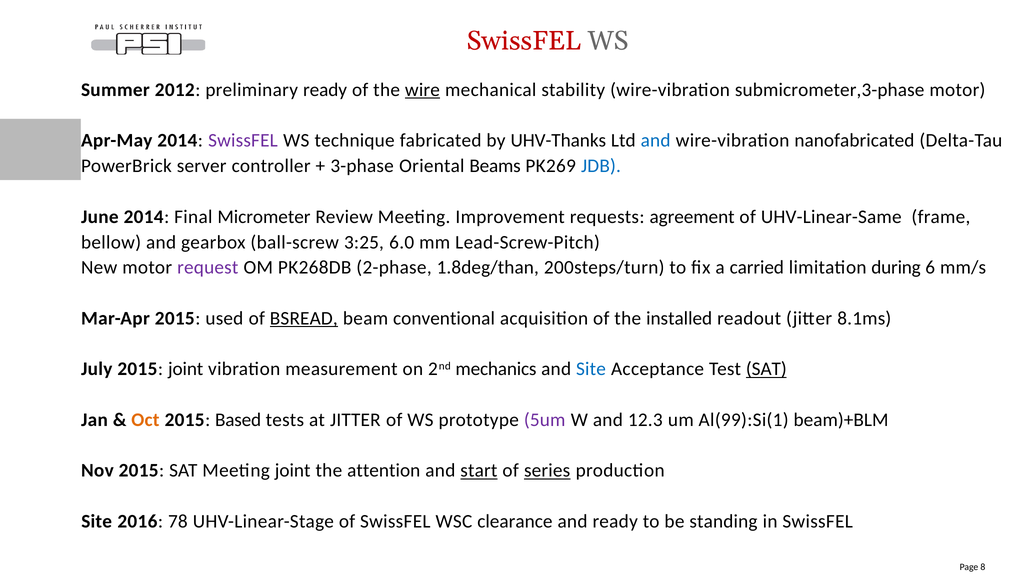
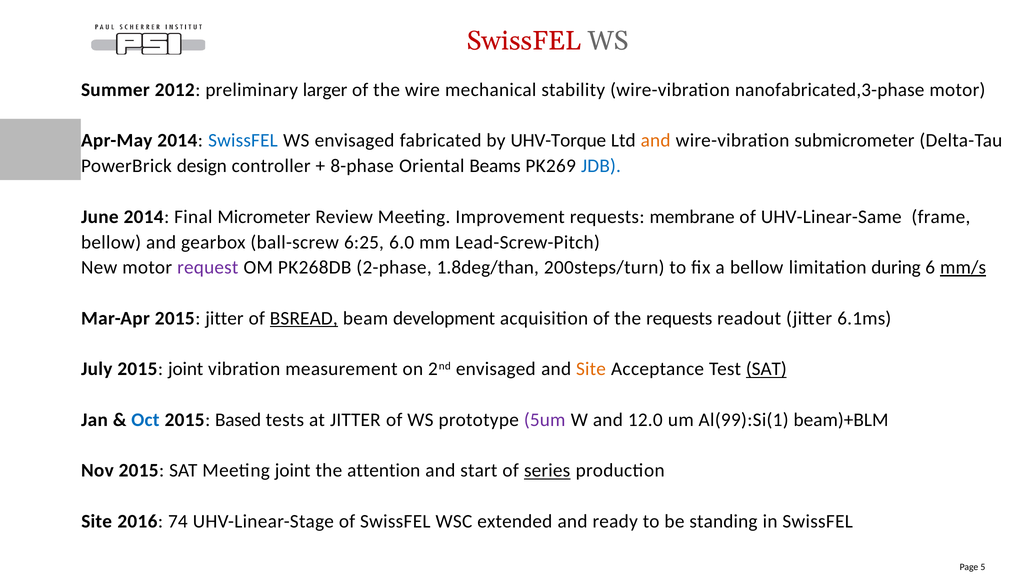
preliminary ready: ready -> larger
wire underline: present -> none
submicrometer,3-phase: submicrometer,3-phase -> nanofabricated,3-phase
SwissFEL at (243, 141) colour: purple -> blue
WS technique: technique -> envisaged
UHV-Thanks: UHV-Thanks -> UHV-Torque
and at (656, 141) colour: blue -> orange
nanofabricated: nanofabricated -> submicrometer
server: server -> design
3-phase: 3-phase -> 8-phase
agreement: agreement -> membrane
3:25: 3:25 -> 6:25
a carried: carried -> bellow
mm/s underline: none -> present
2015 used: used -> jitter
conventional: conventional -> development
the installed: installed -> requests
8.1ms: 8.1ms -> 6.1ms
2nd mechanics: mechanics -> envisaged
Site at (591, 369) colour: blue -> orange
Oct colour: orange -> blue
12.3: 12.3 -> 12.0
start underline: present -> none
78: 78 -> 74
clearance: clearance -> extended
8: 8 -> 5
